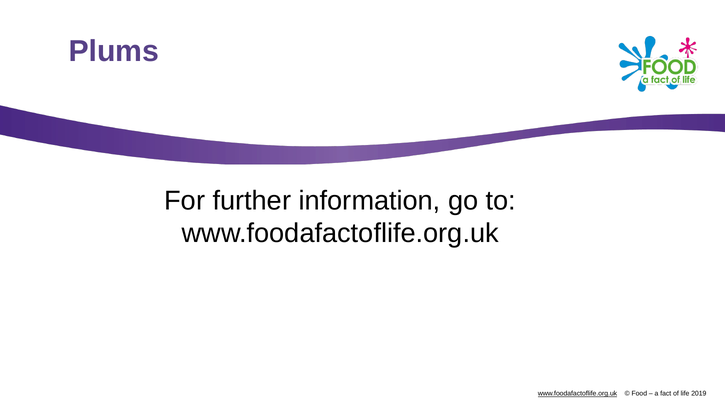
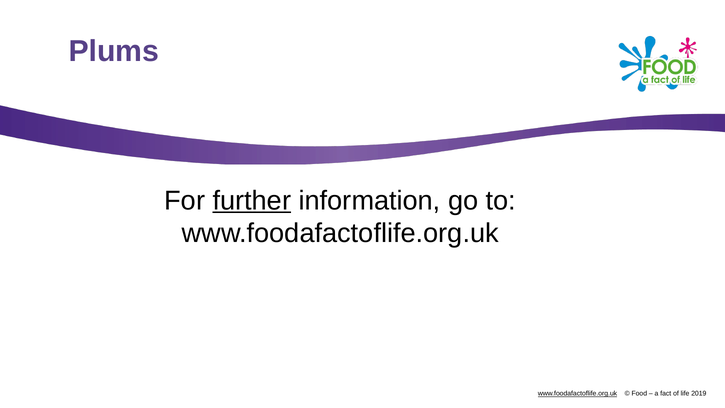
further underline: none -> present
